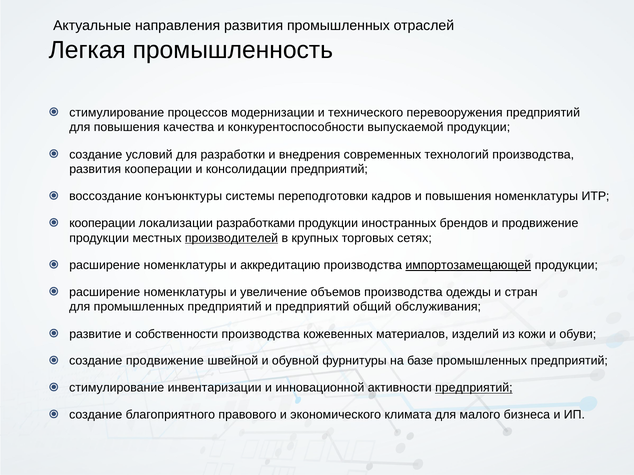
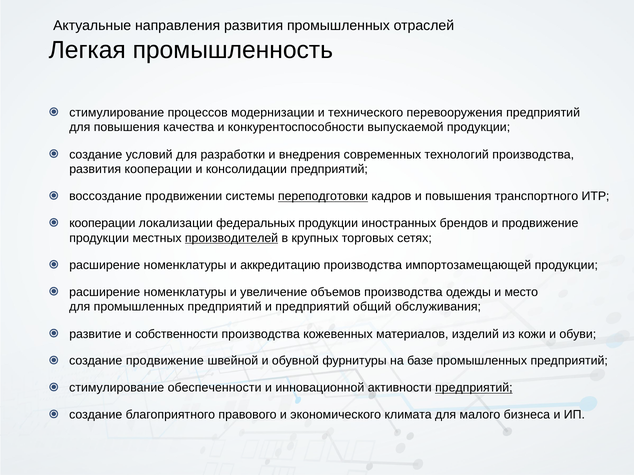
конъюнктуры: конъюнктуры -> продвижении
переподготовки underline: none -> present
повышения номенклатуры: номенклатуры -> транспортного
разработками: разработками -> федеральных
импортозамещающей underline: present -> none
стран: стран -> место
инвентаризации: инвентаризации -> обеспеченности
